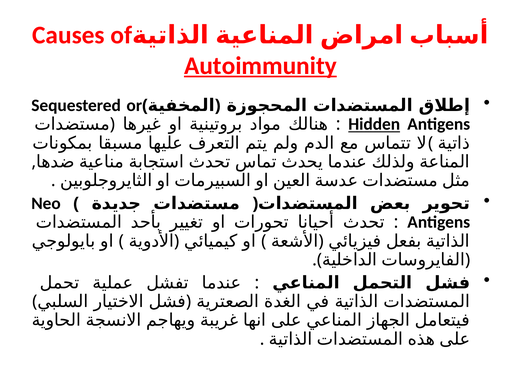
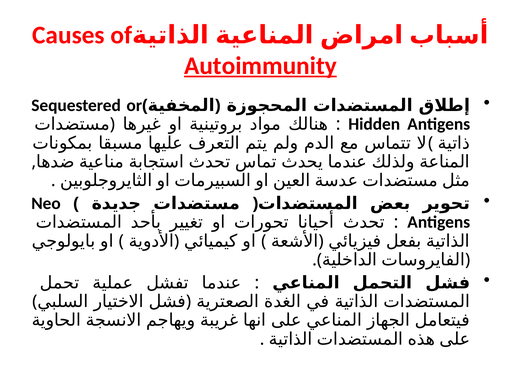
Hidden underline: present -> none
